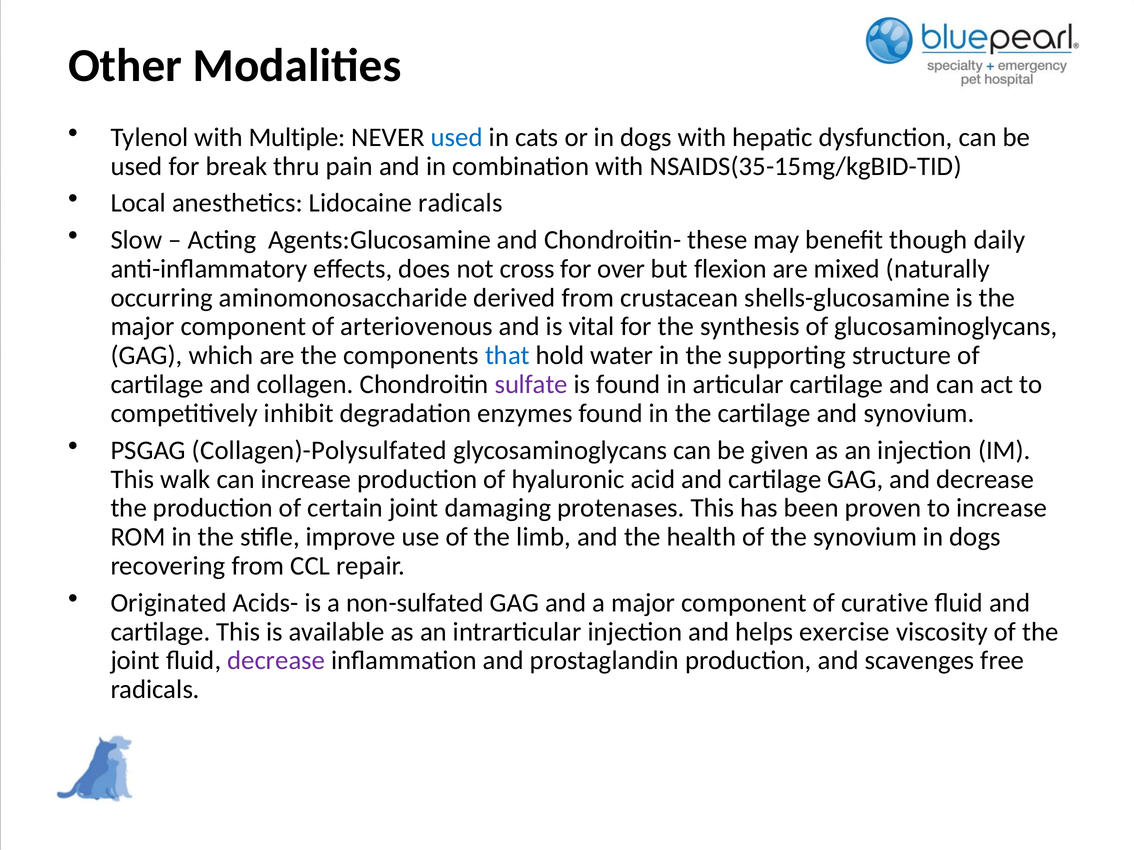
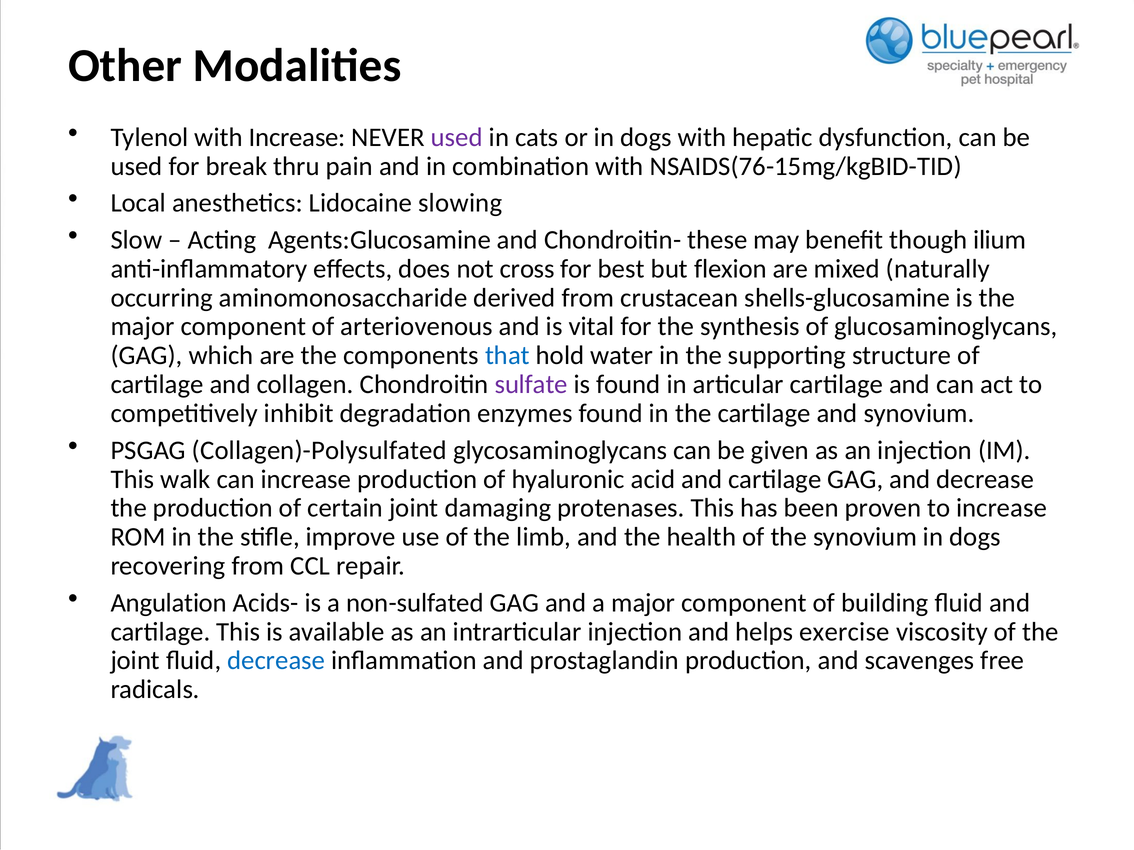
with Multiple: Multiple -> Increase
used at (457, 137) colour: blue -> purple
NSAIDS(35-15mg/kgBID-TID: NSAIDS(35-15mg/kgBID-TID -> NSAIDS(76-15mg/kgBID-TID
Lidocaine radicals: radicals -> slowing
daily: daily -> ilium
over: over -> best
Originated: Originated -> Angulation
curative: curative -> building
decrease at (276, 661) colour: purple -> blue
